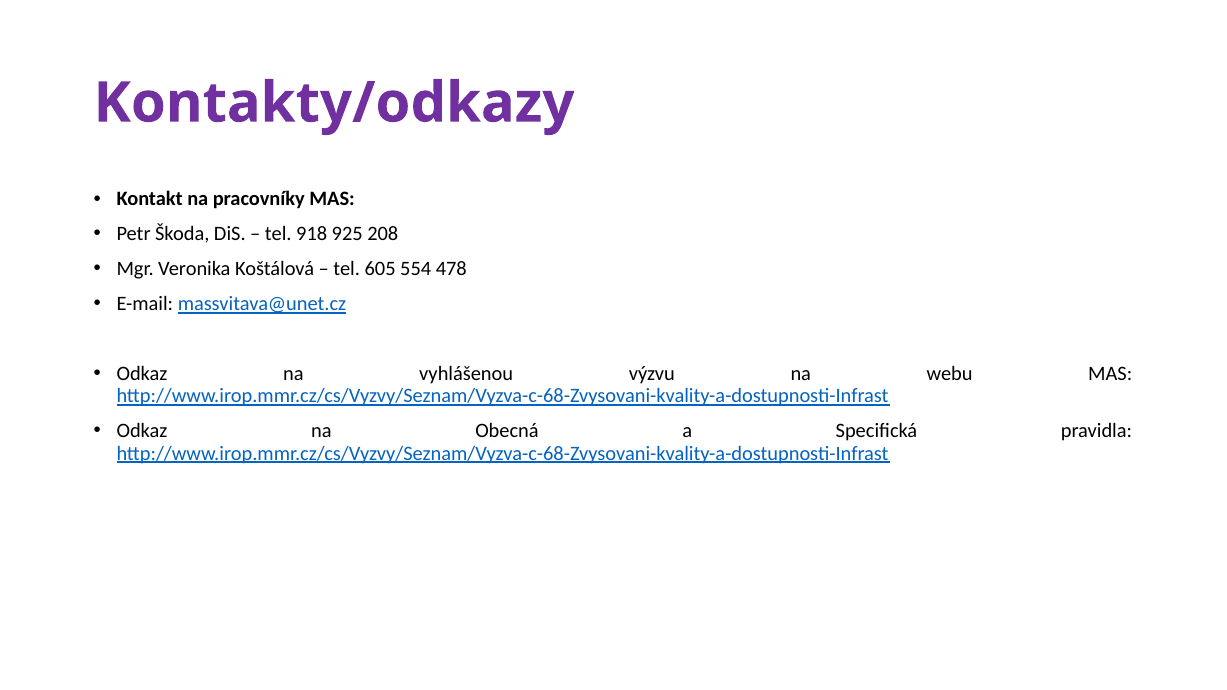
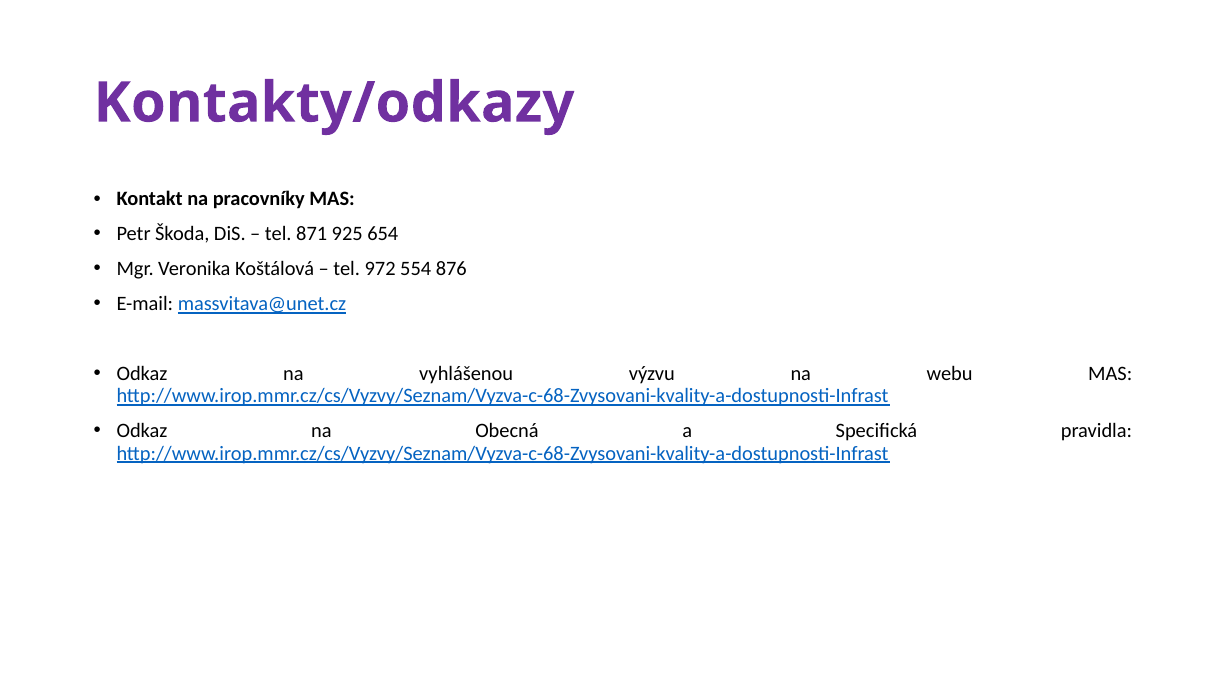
918: 918 -> 871
208: 208 -> 654
605: 605 -> 972
478: 478 -> 876
